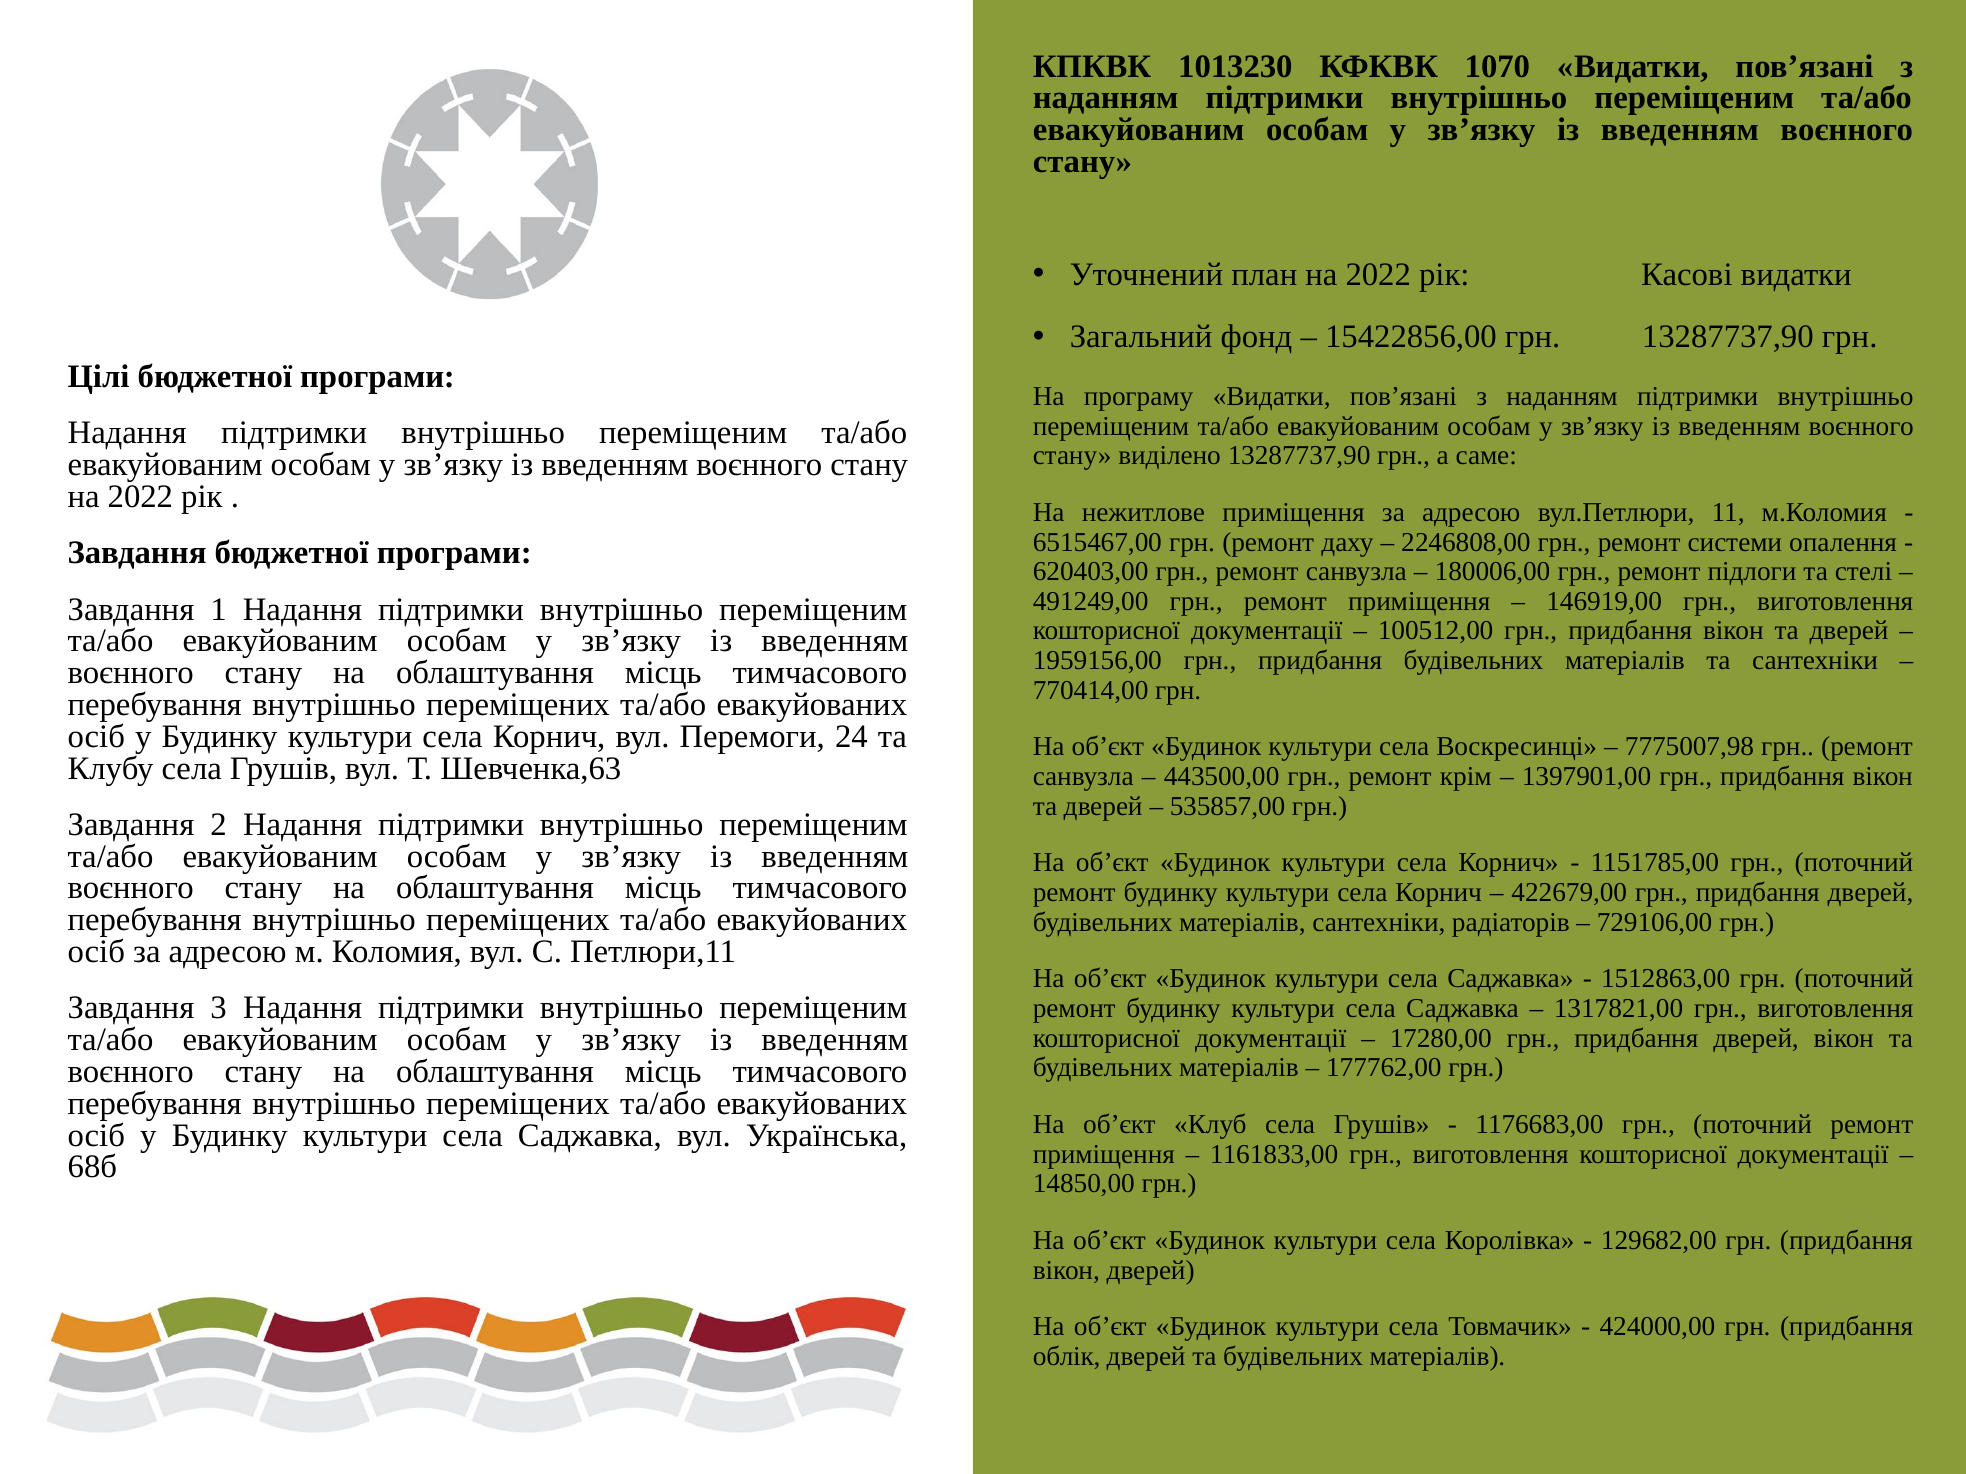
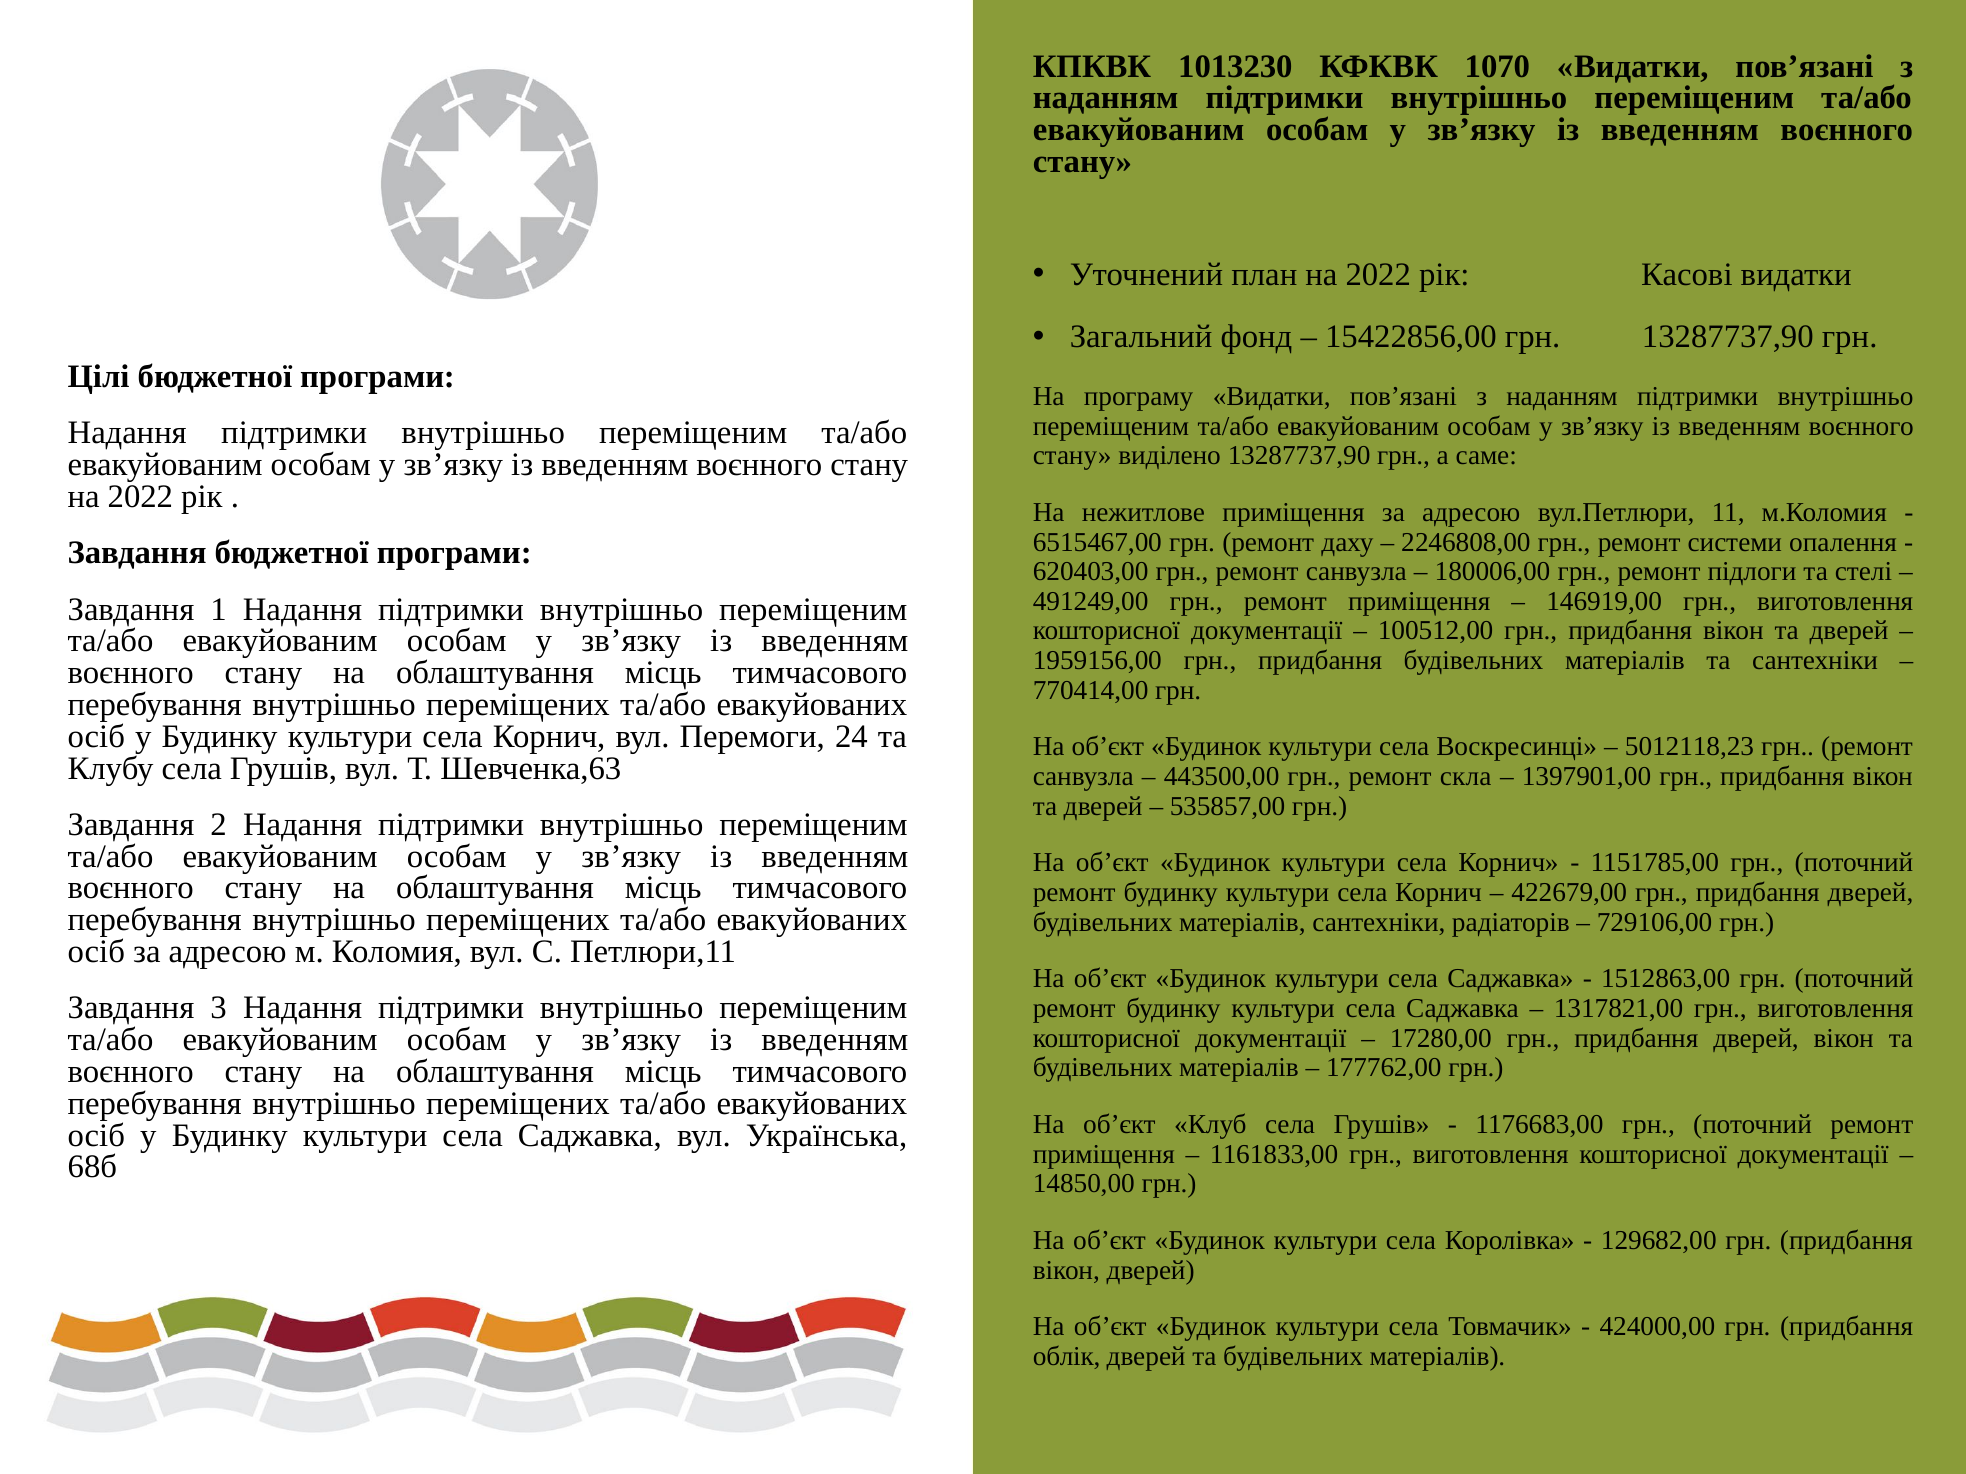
7775007,98: 7775007,98 -> 5012118,23
крім: крім -> скла
